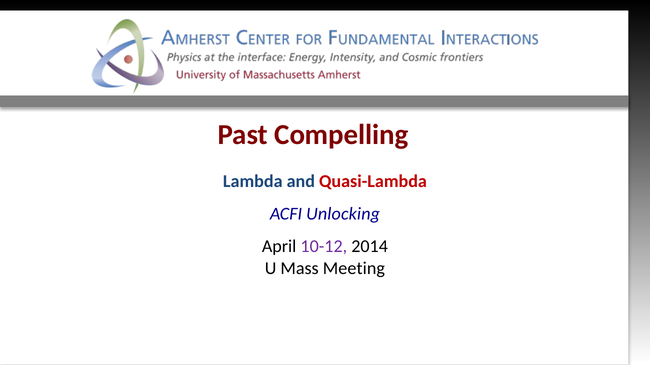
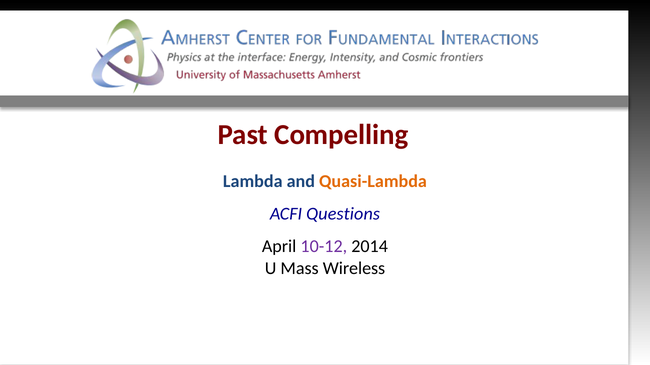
Quasi-Lambda colour: red -> orange
Unlocking: Unlocking -> Questions
Meeting: Meeting -> Wireless
